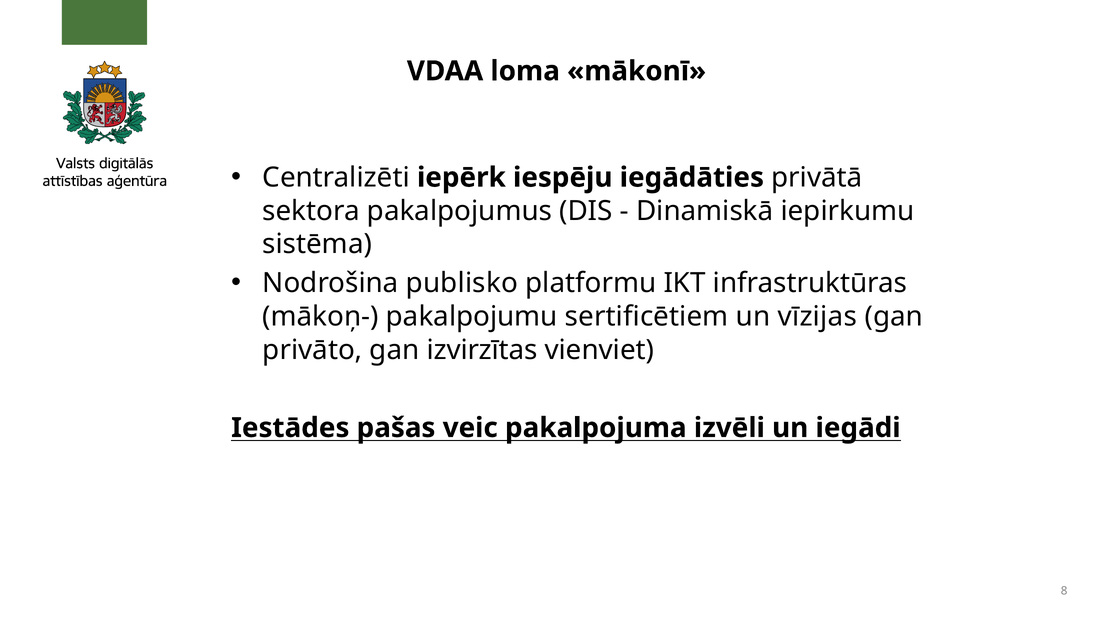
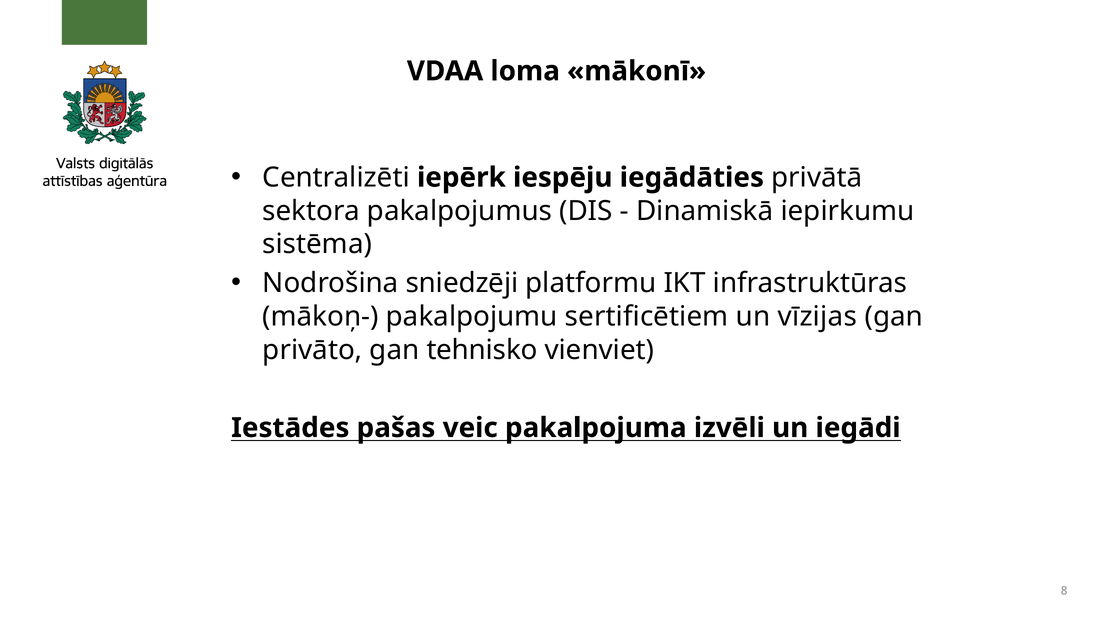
publisko: publisko -> sniedzēji
izvirzītas: izvirzītas -> tehnisko
